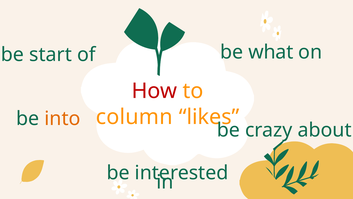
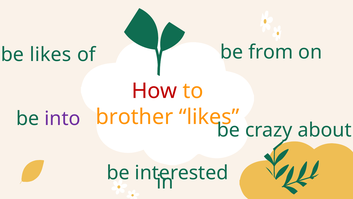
what: what -> from
be start: start -> likes
column: column -> brother
into colour: orange -> purple
